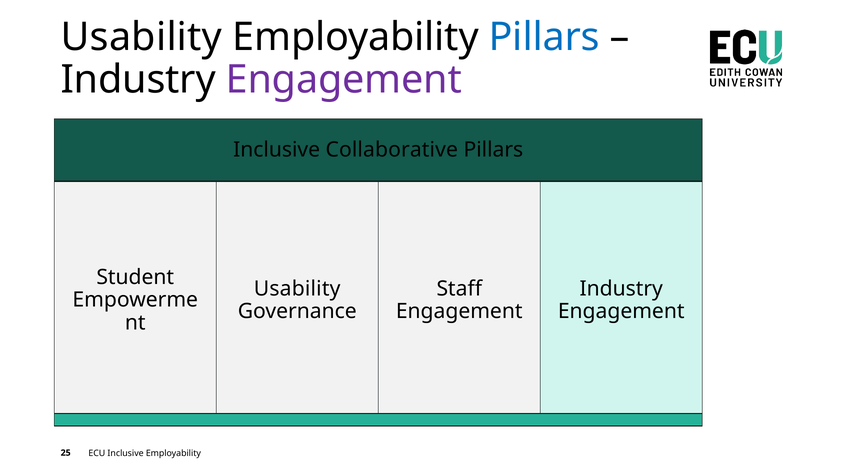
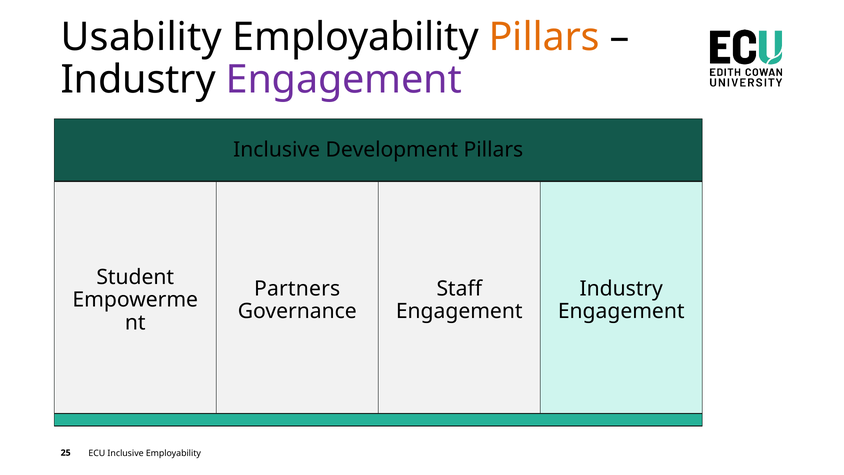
Pillars at (544, 37) colour: blue -> orange
Collaborative: Collaborative -> Development
Usability at (297, 288): Usability -> Partners
